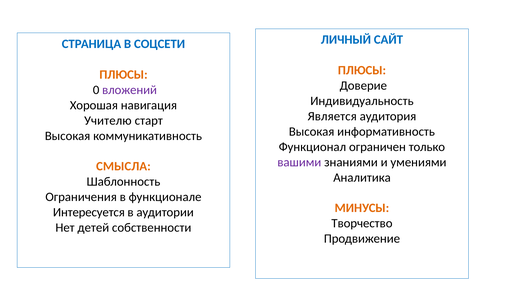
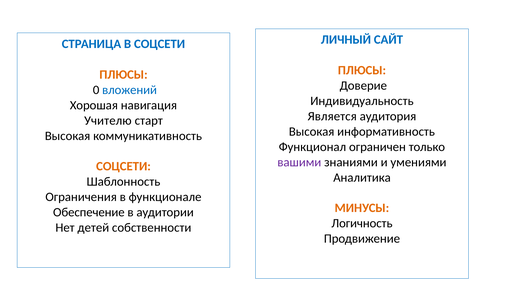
вложений colour: purple -> blue
СМЫСЛА at (123, 167): СМЫСЛА -> СОЦСЕТИ
Интересуется: Интересуется -> Обеспечение
Творчество: Творчество -> Логичность
